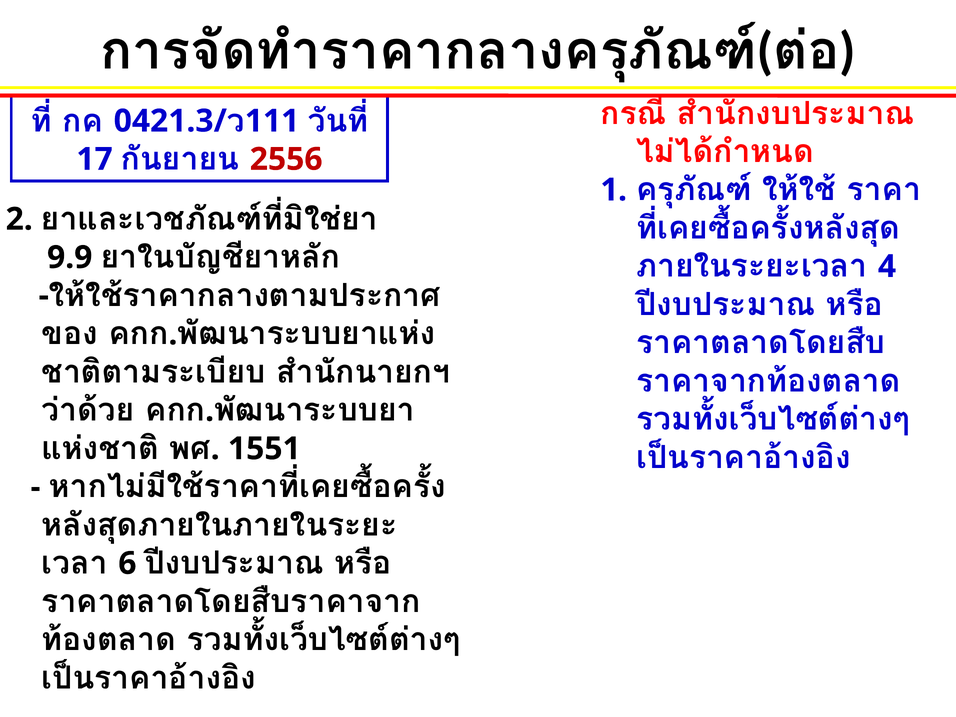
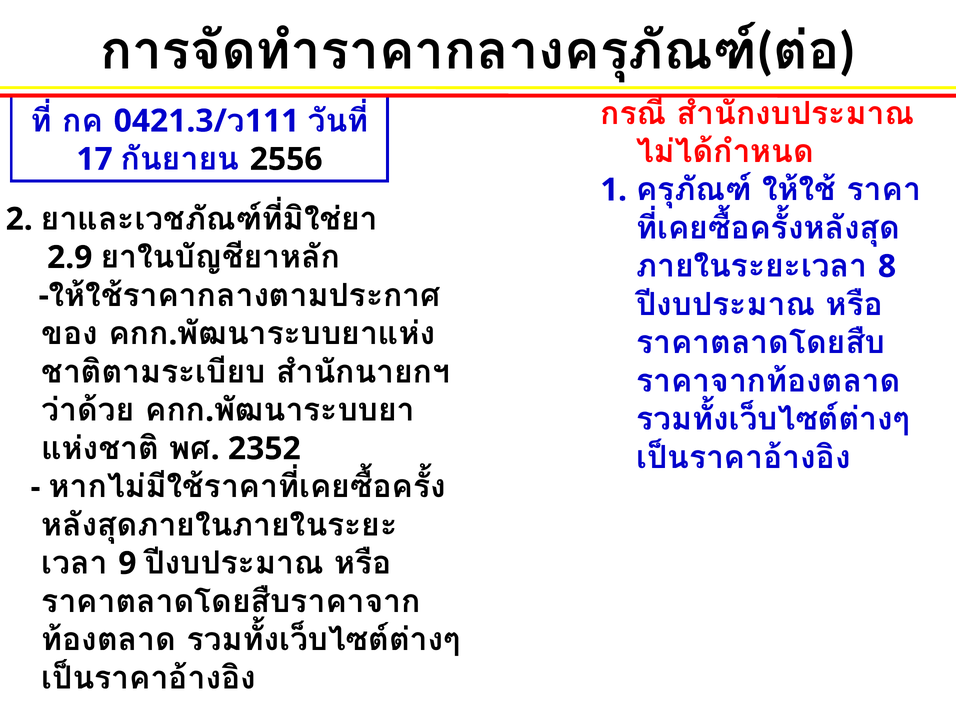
2556 colour: red -> black
9.9: 9.9 -> 2.9
4: 4 -> 8
1551: 1551 -> 2352
6: 6 -> 9
